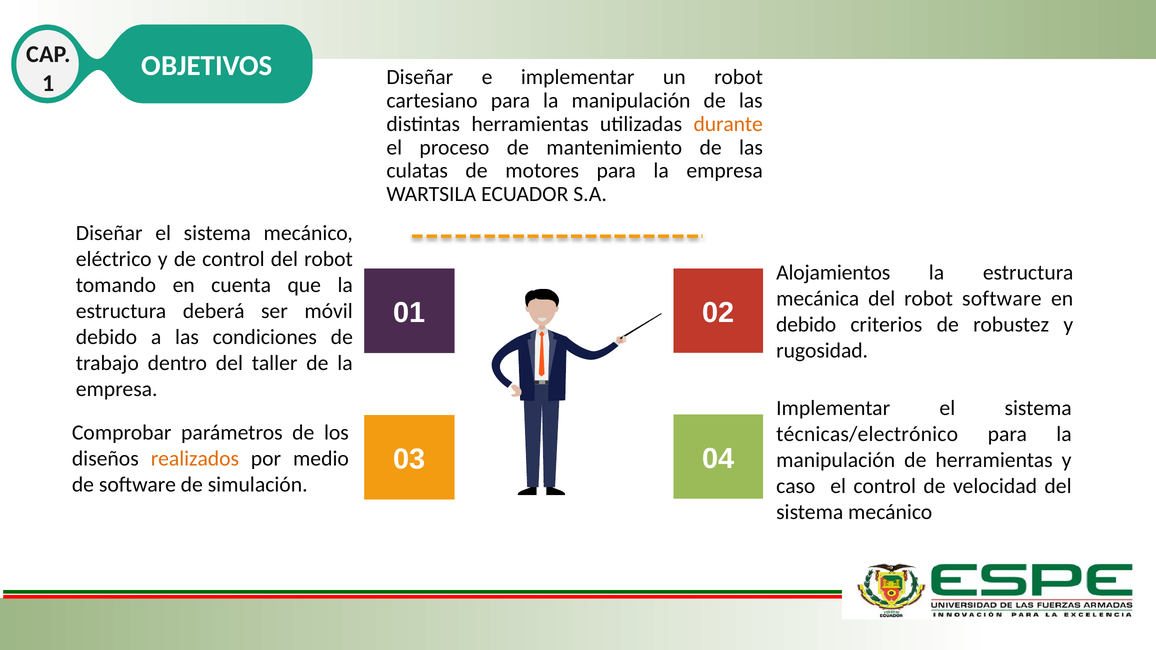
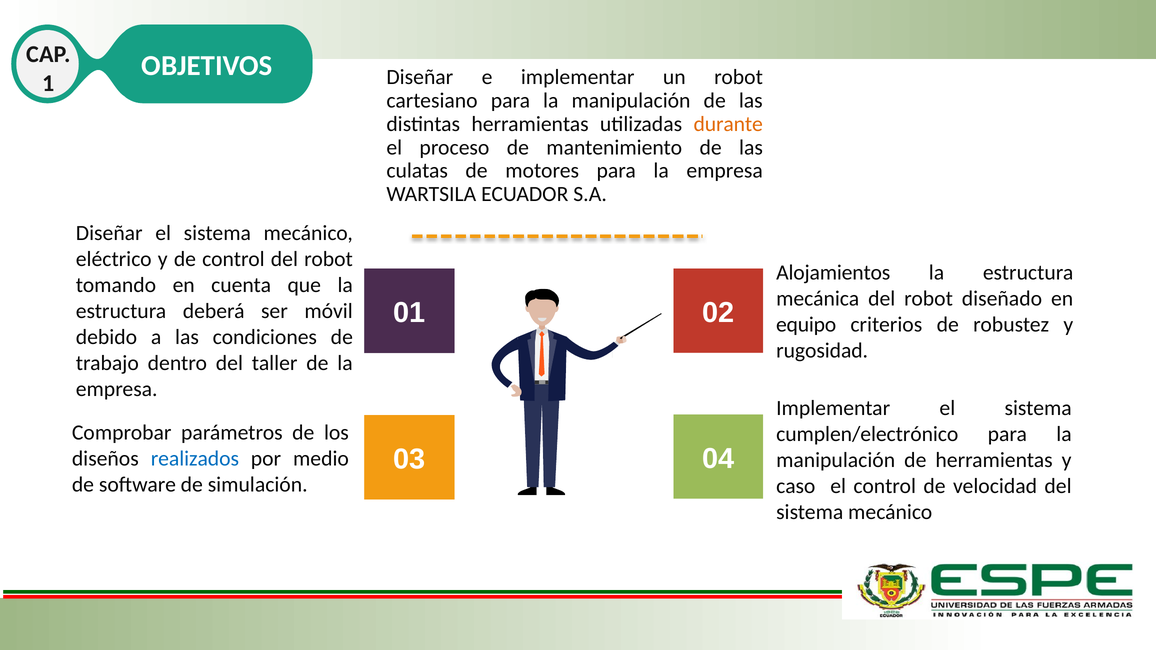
robot software: software -> diseñado
debido at (806, 325): debido -> equipo
técnicas/electrónico: técnicas/electrónico -> cumplen/electrónico
realizados colour: orange -> blue
